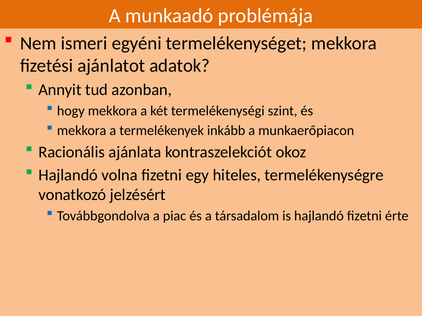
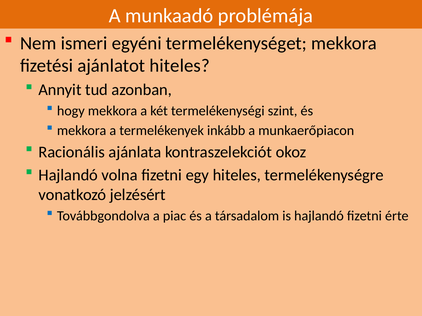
ajánlatot adatok: adatok -> hiteles
